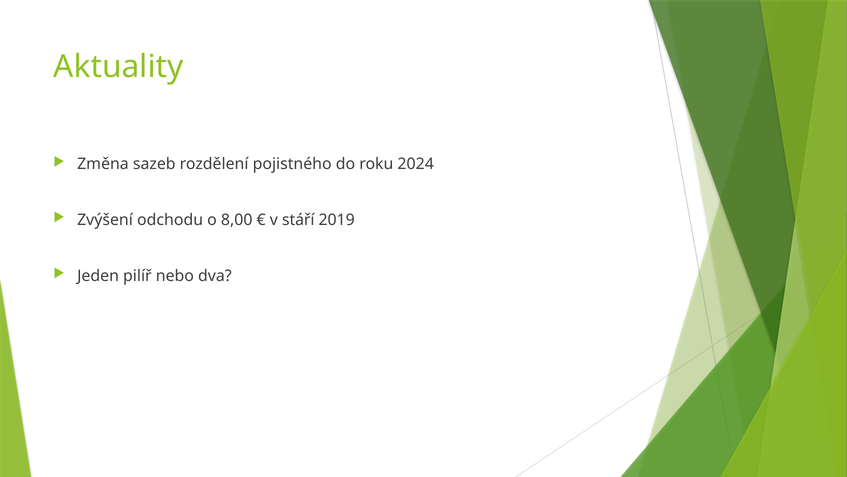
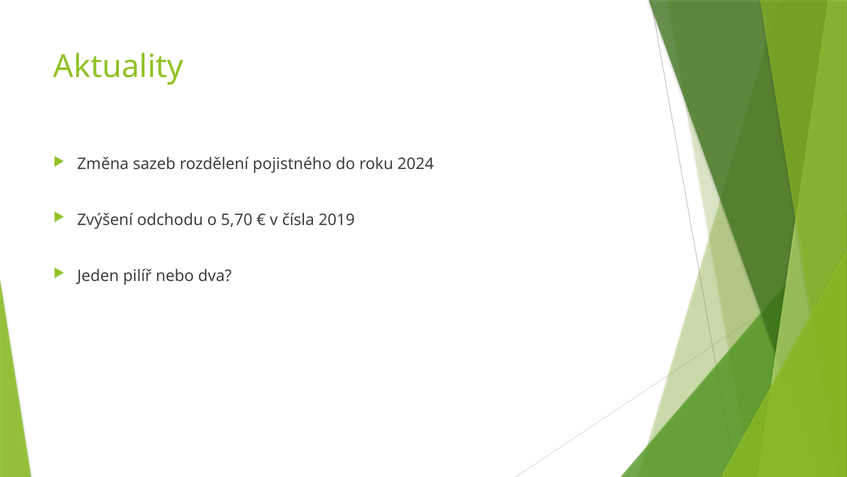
8,00: 8,00 -> 5,70
stáří: stáří -> čísla
